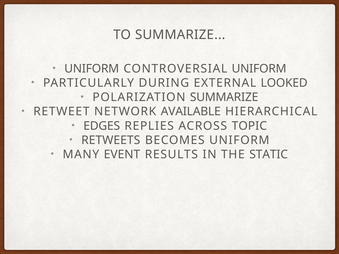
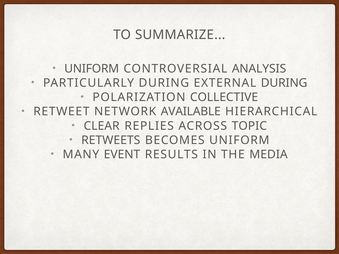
CONTROVERSIAL UNIFORM: UNIFORM -> ANALYSIS
EXTERNAL LOOKED: LOOKED -> DURING
POLARIZATION SUMMARIZE: SUMMARIZE -> COLLECTIVE
EDGES: EDGES -> CLEAR
STATIC: STATIC -> MEDIA
